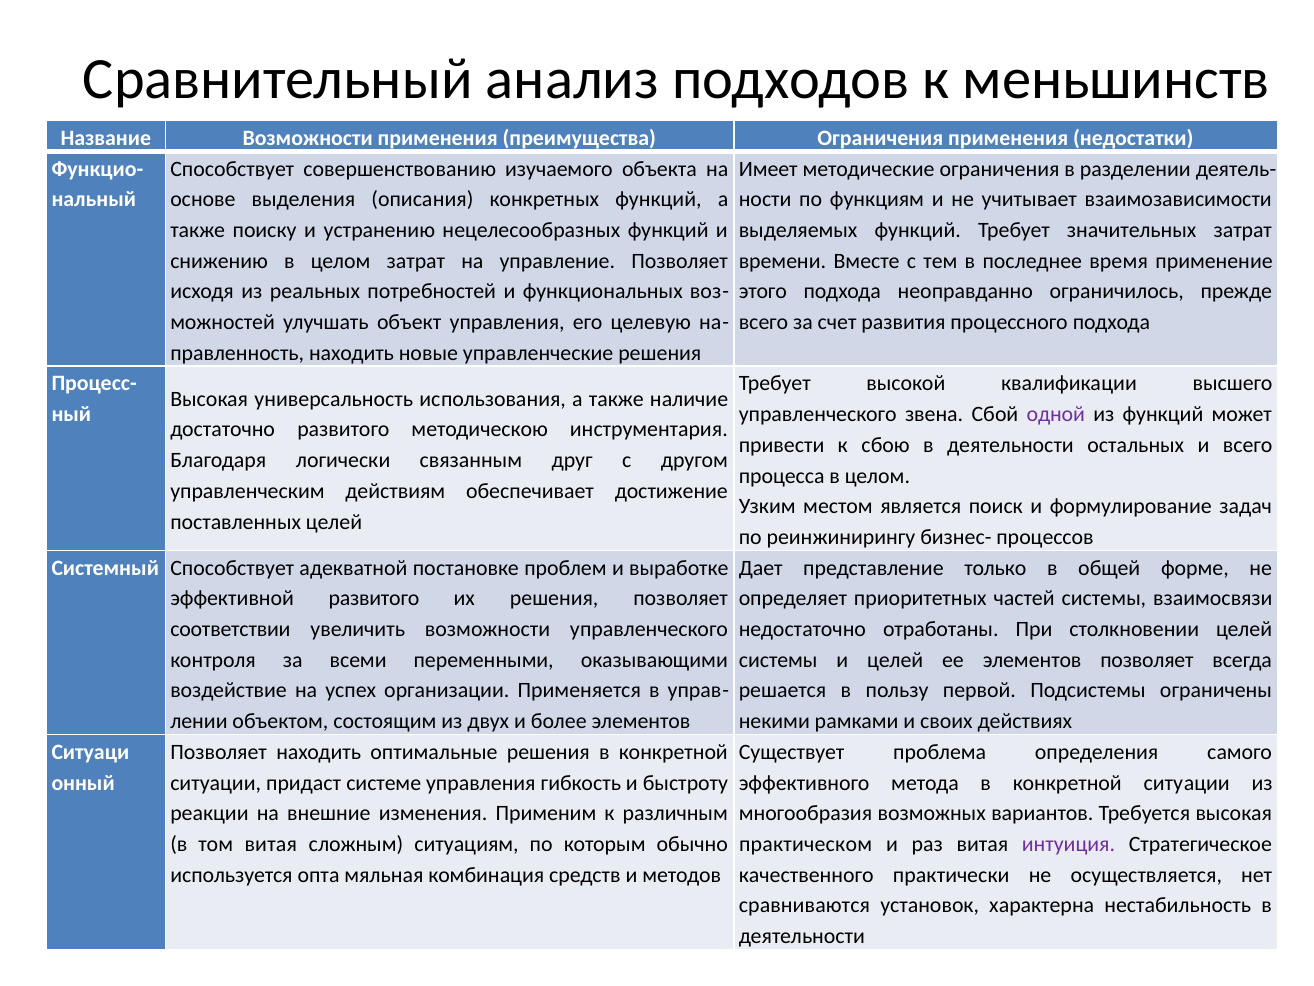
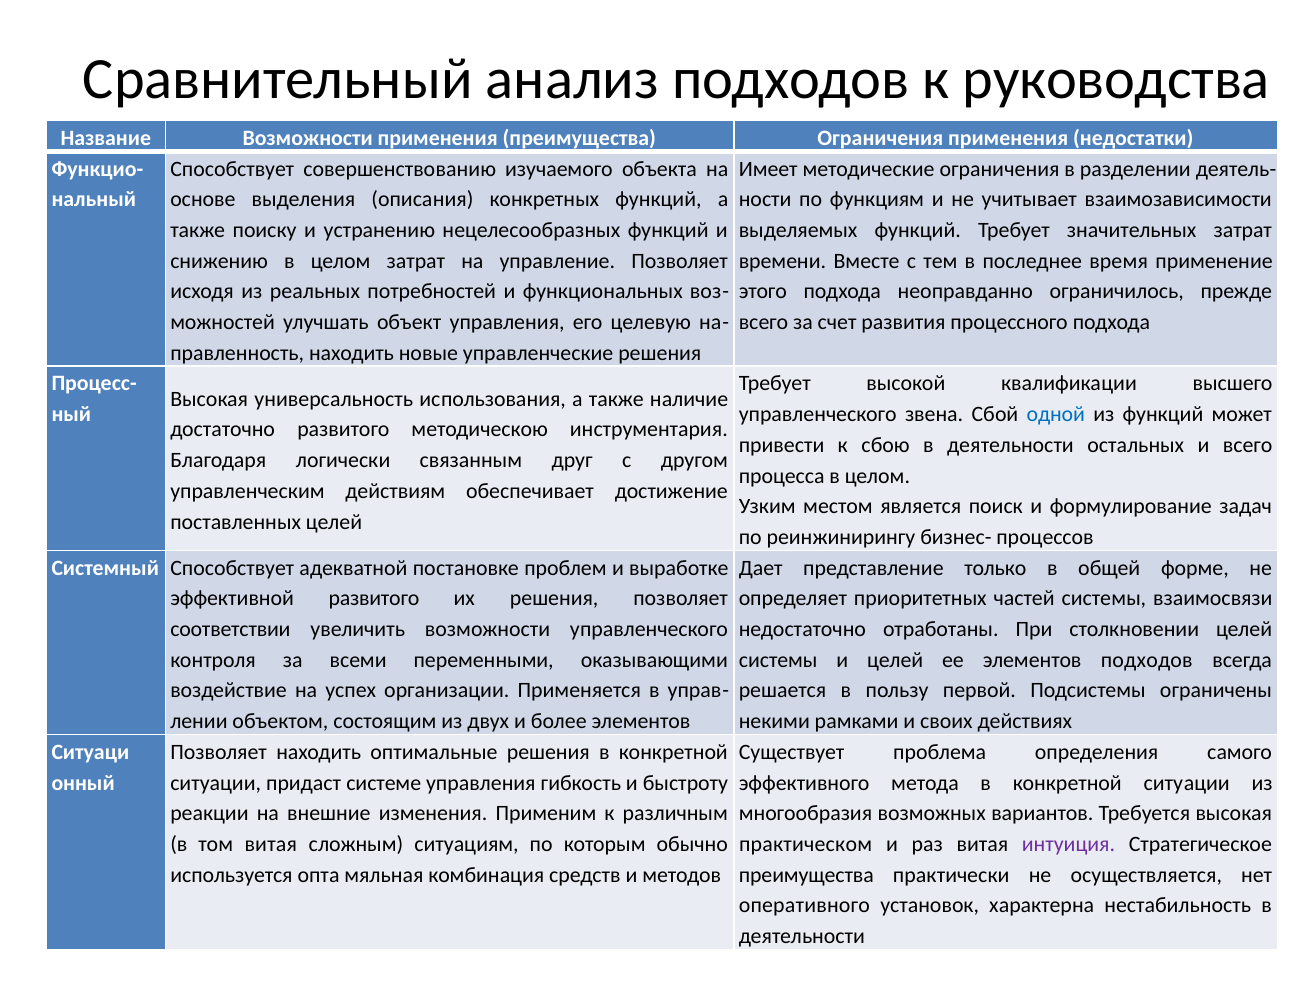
меньшинств: меньшинств -> руководства
одной colour: purple -> blue
элементов позволяет: позволяет -> подходов
качественного at (806, 875): качественного -> преимущества
сравниваются: сравниваются -> оперативного
